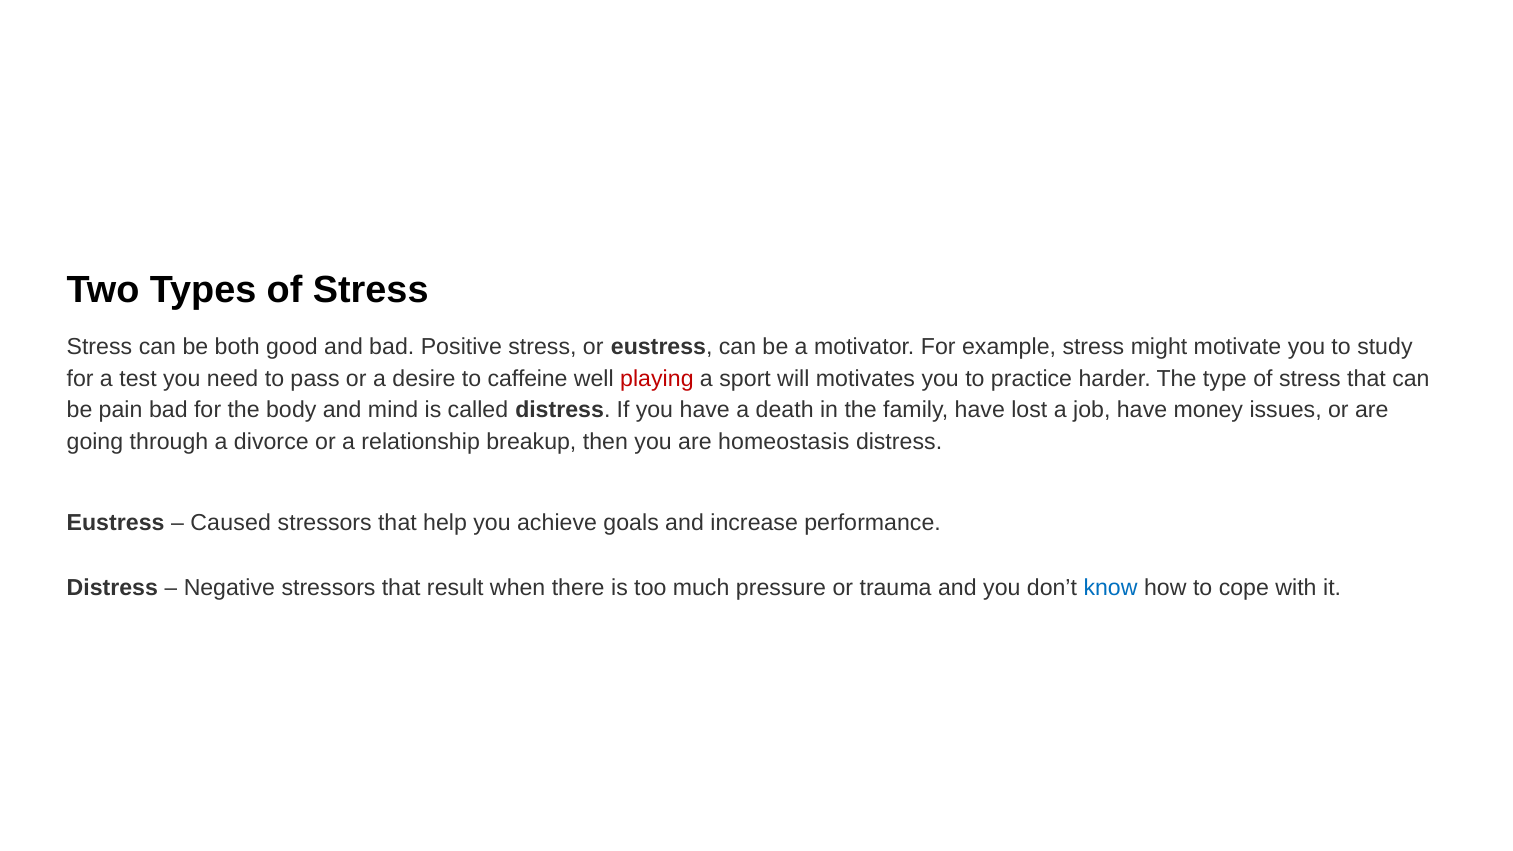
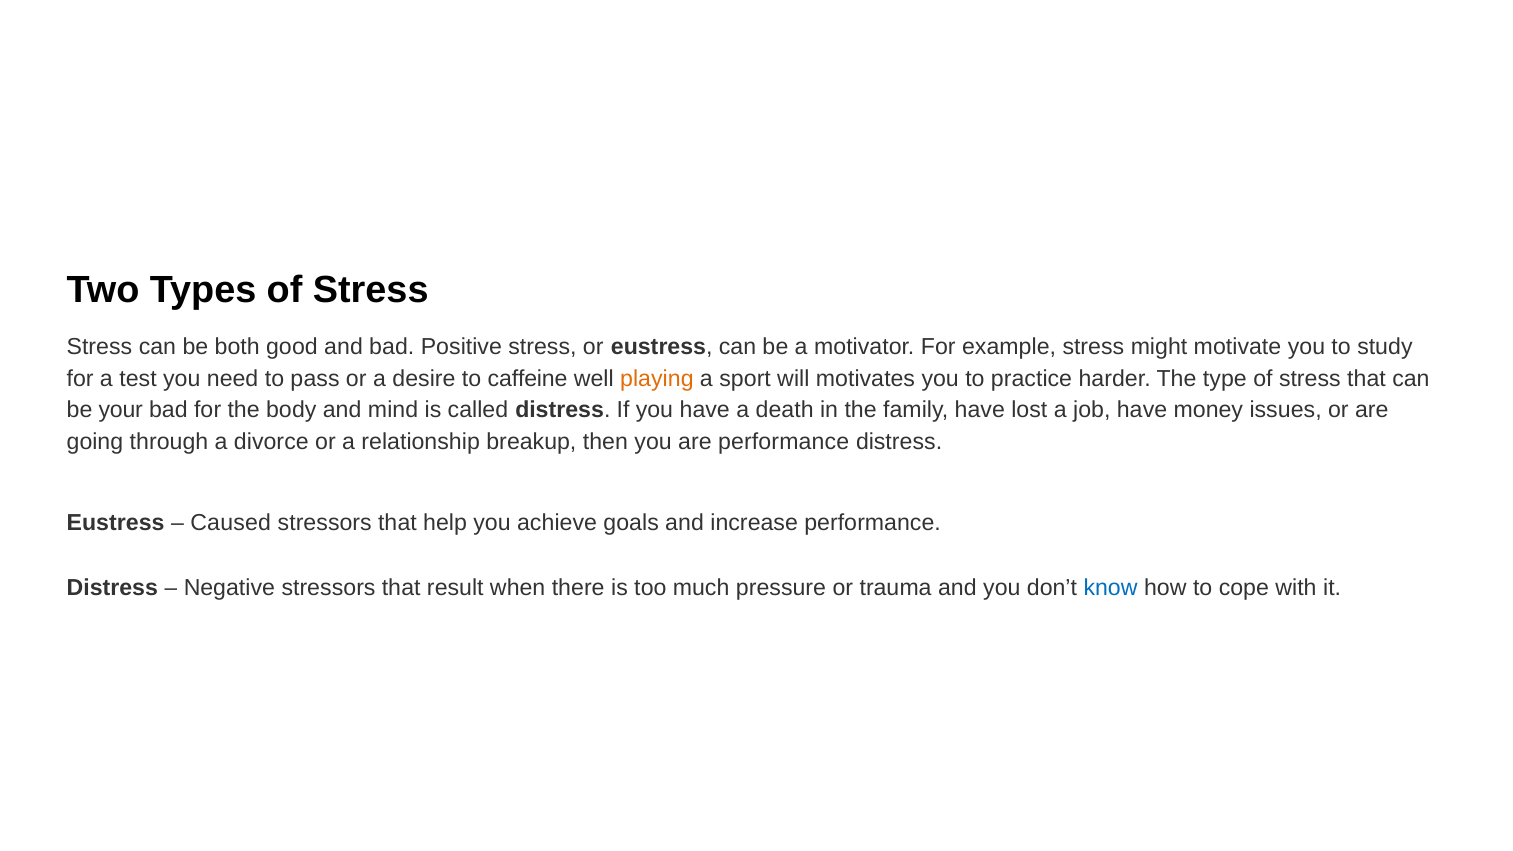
playing colour: red -> orange
pain: pain -> your
are homeostasis: homeostasis -> performance
